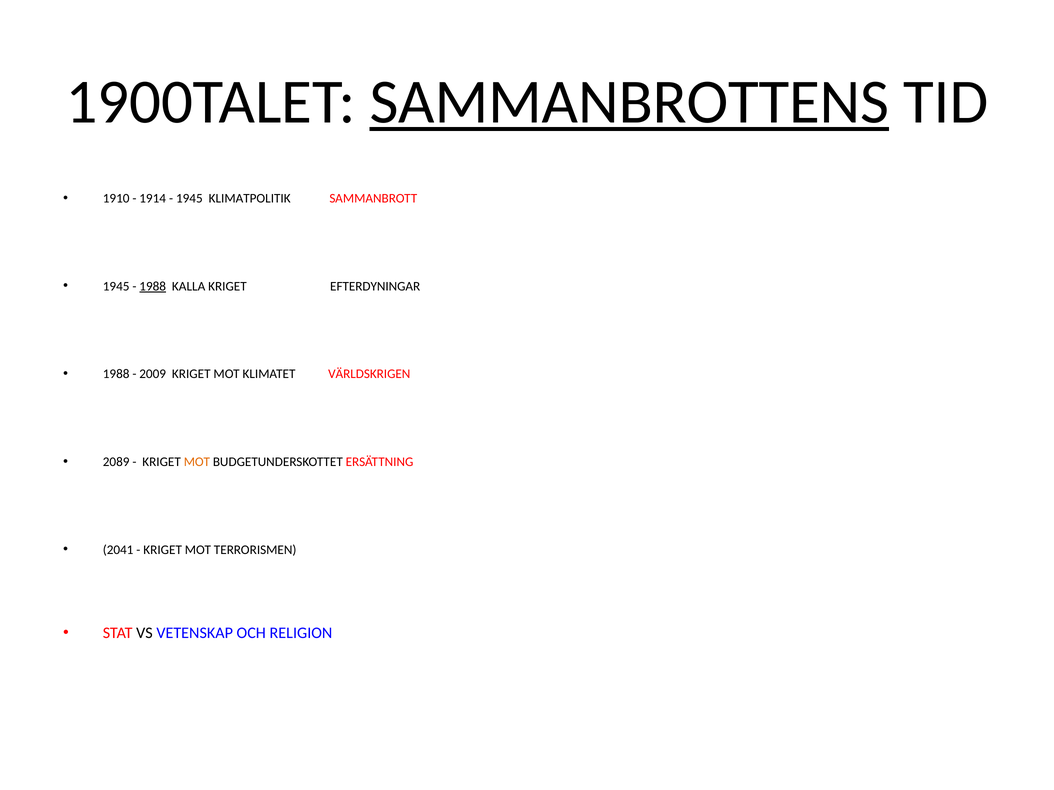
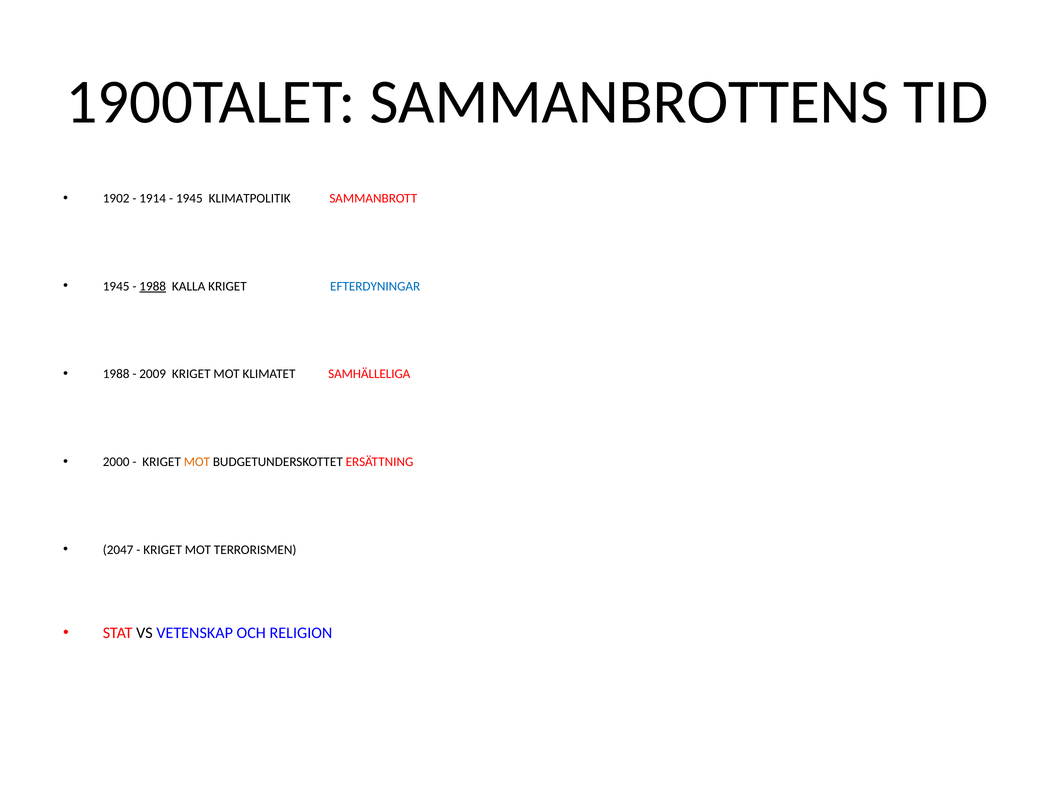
SAMMANBROTTENS underline: present -> none
1910: 1910 -> 1902
EFTERDYNINGAR colour: black -> blue
VÄRLDSKRIGEN: VÄRLDSKRIGEN -> SAMHÄLLELIGA
2089: 2089 -> 2000
2041: 2041 -> 2047
